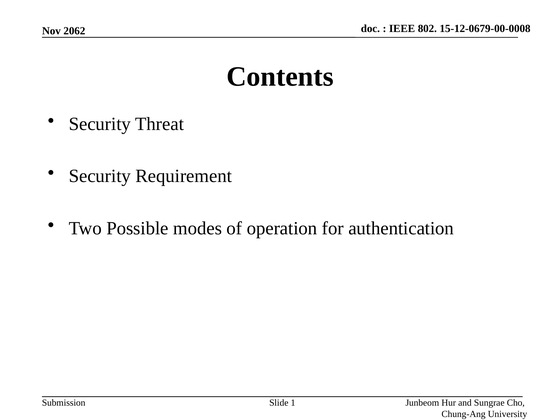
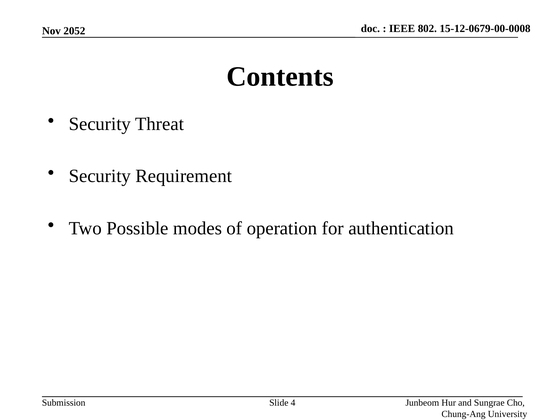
2062: 2062 -> 2052
1: 1 -> 4
